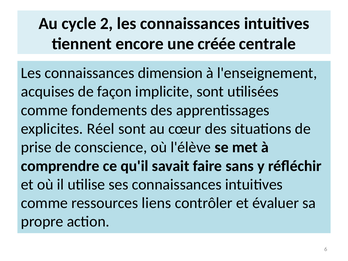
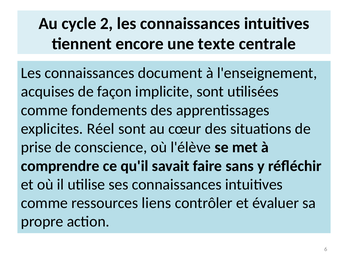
créée: créée -> texte
dimension: dimension -> document
